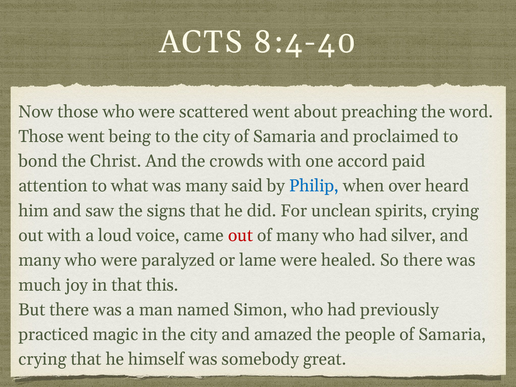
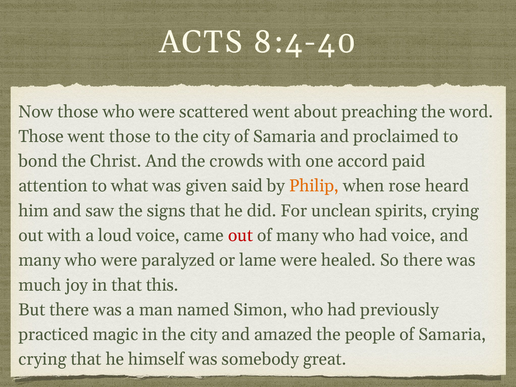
went being: being -> those
was many: many -> given
Philip colour: blue -> orange
over: over -> rose
had silver: silver -> voice
